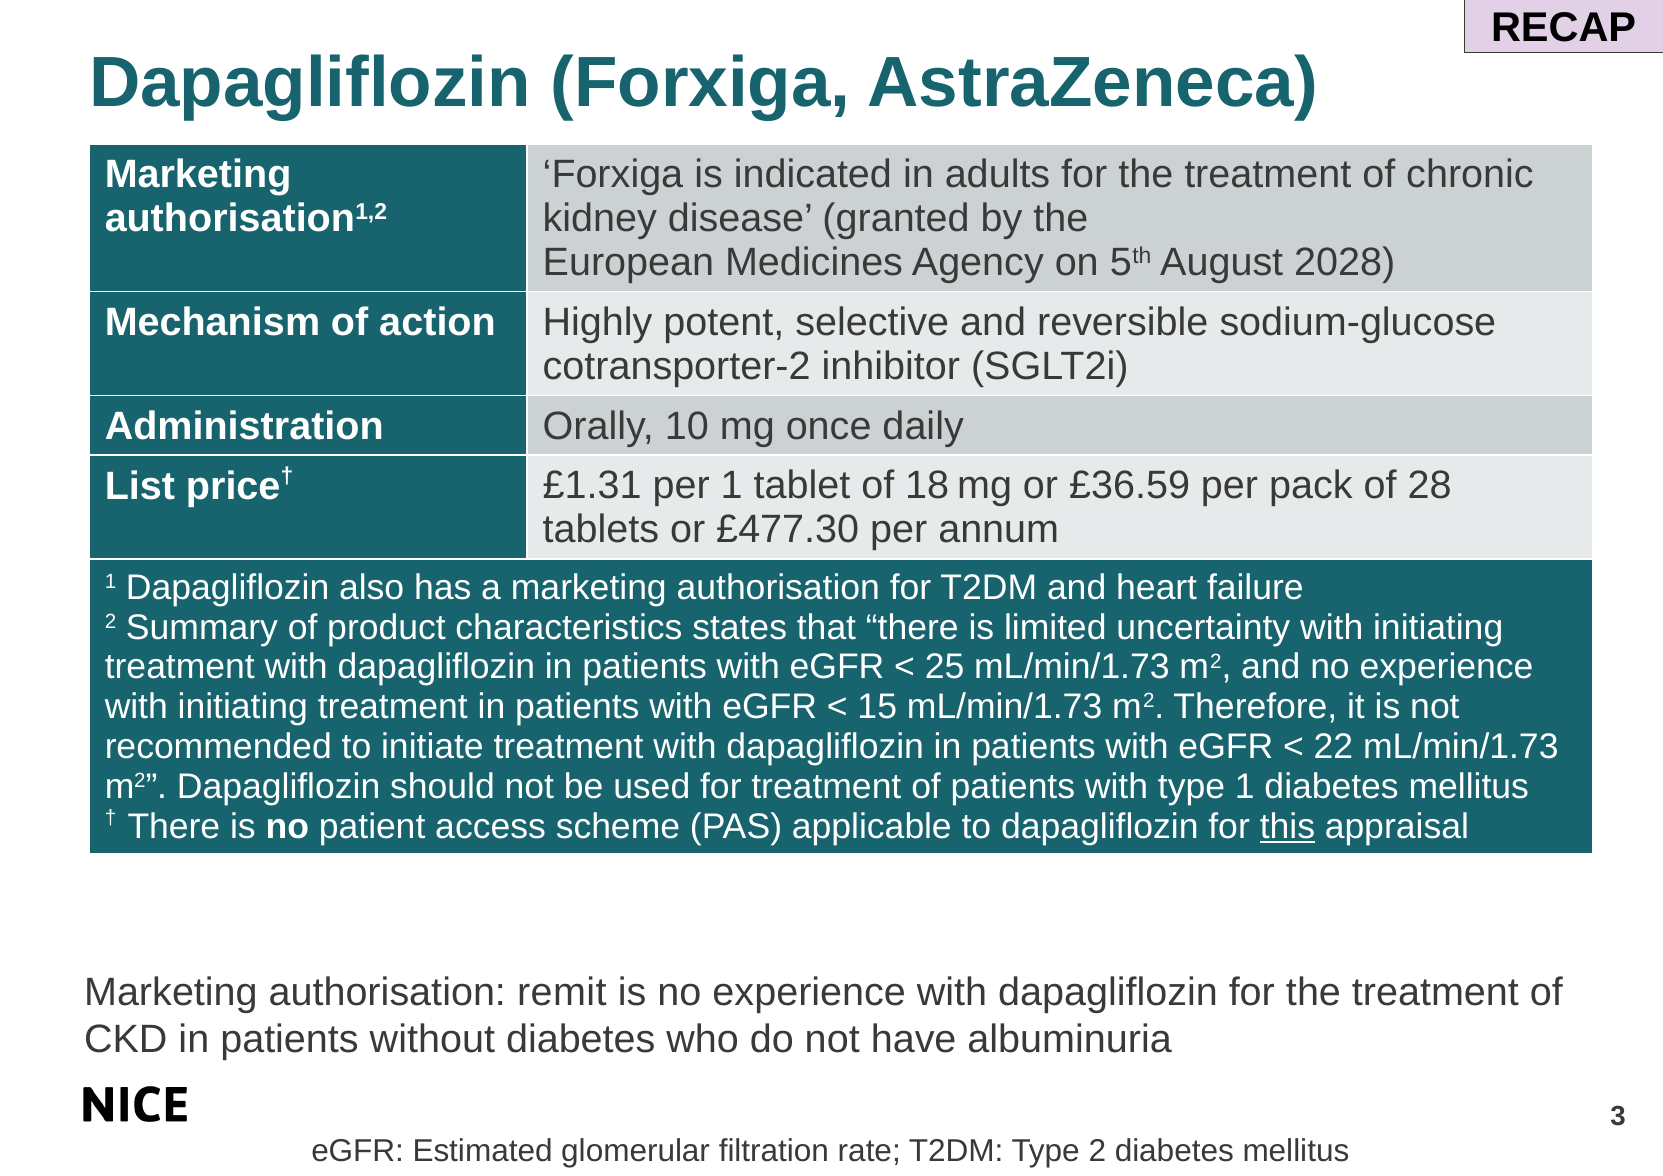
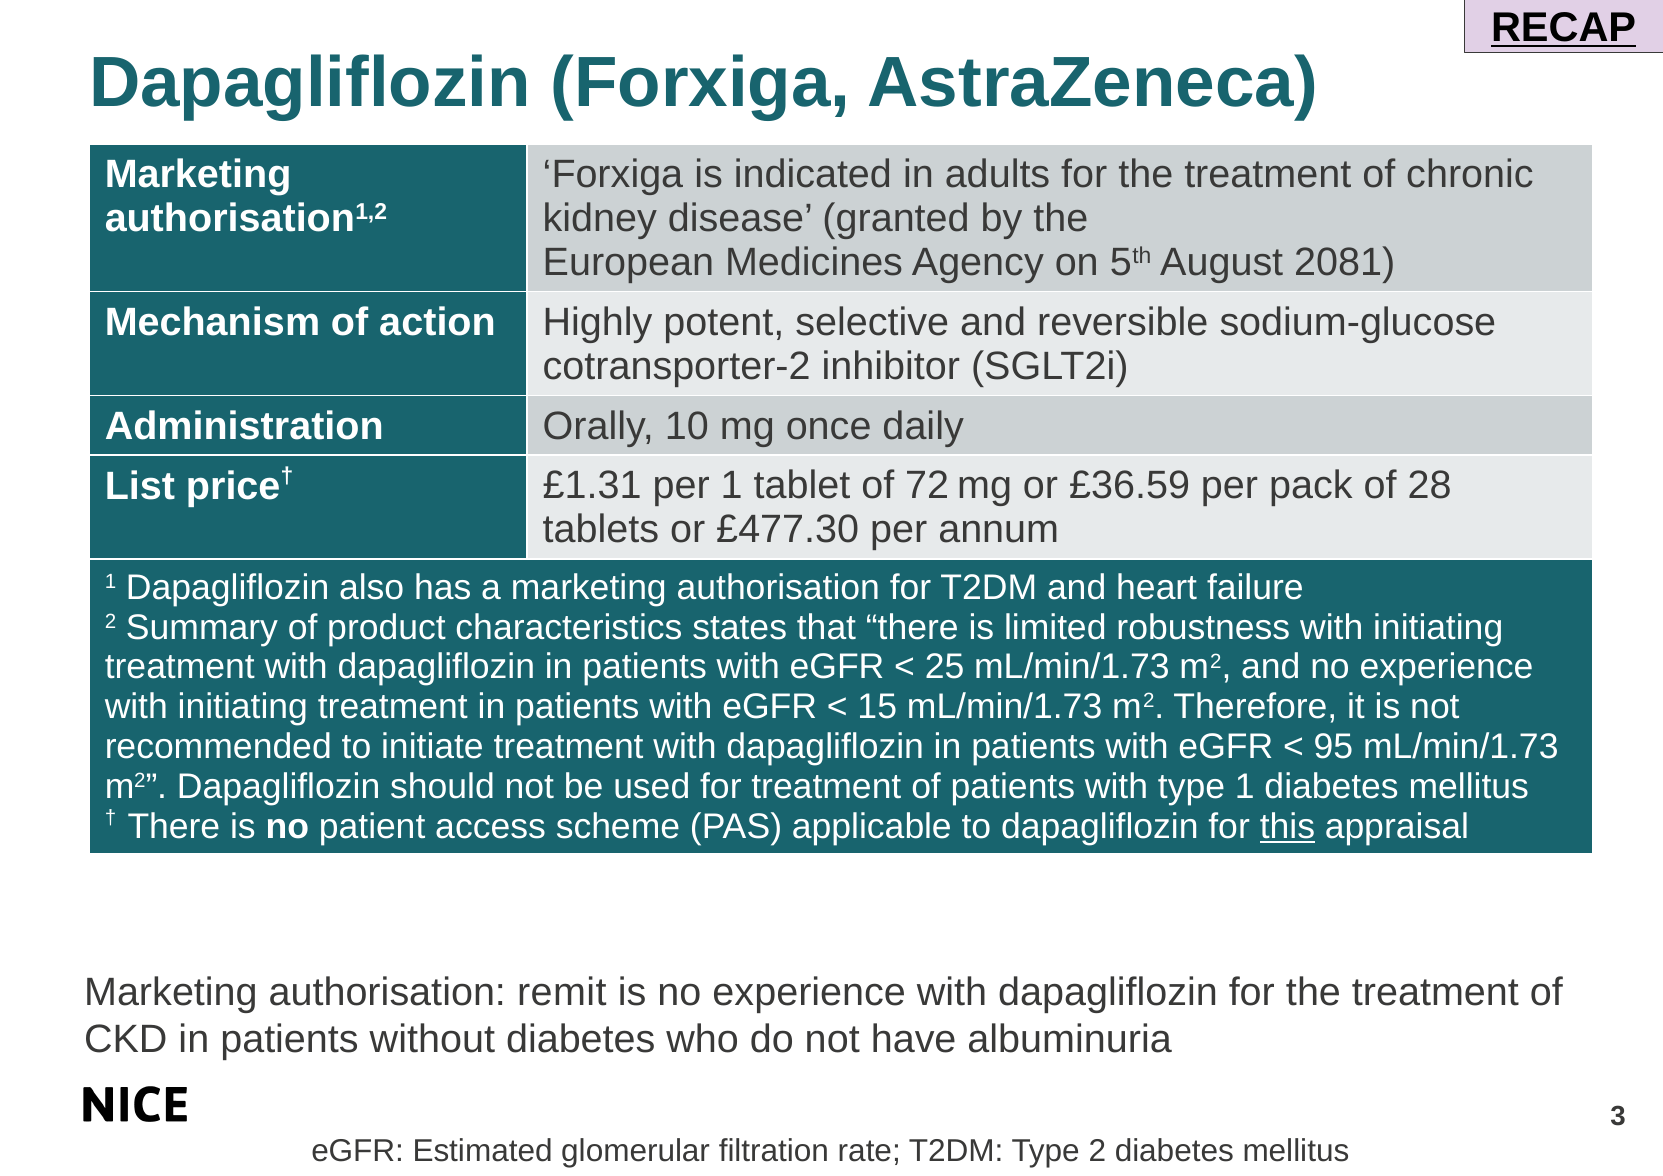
RECAP underline: none -> present
2028: 2028 -> 2081
18: 18 -> 72
uncertainty: uncertainty -> robustness
22: 22 -> 95
